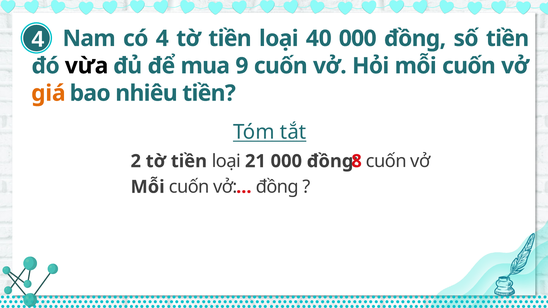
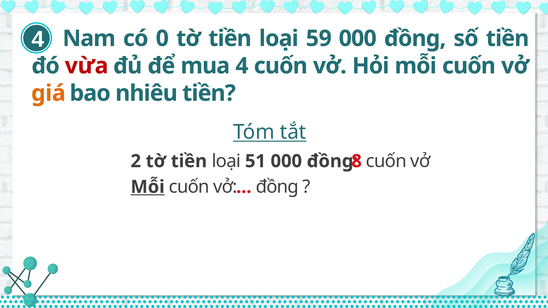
có 4: 4 -> 0
40: 40 -> 59
vừa colour: black -> red
mua 9: 9 -> 4
21: 21 -> 51
Mỗi at (148, 187) underline: none -> present
